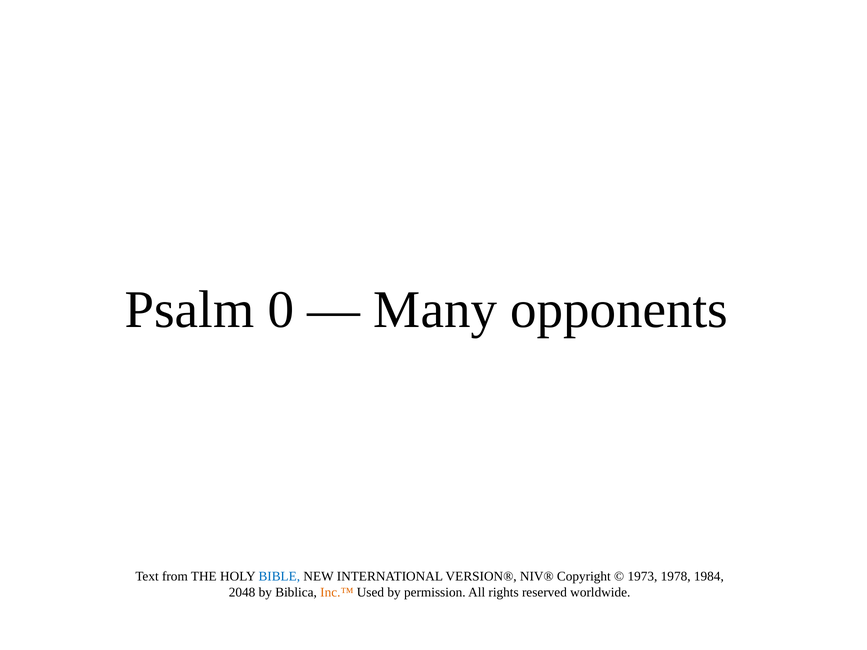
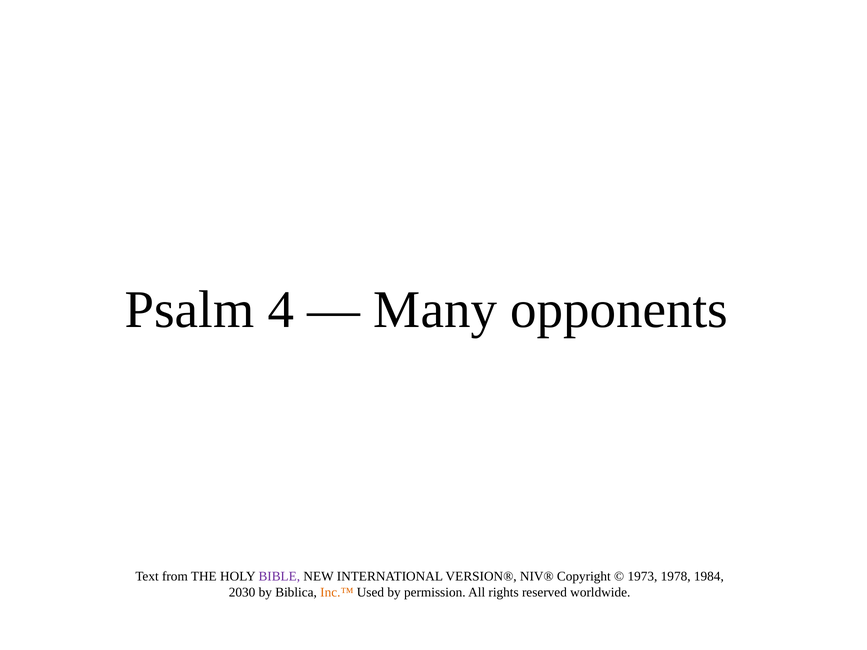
0: 0 -> 4
BIBLE colour: blue -> purple
2048: 2048 -> 2030
